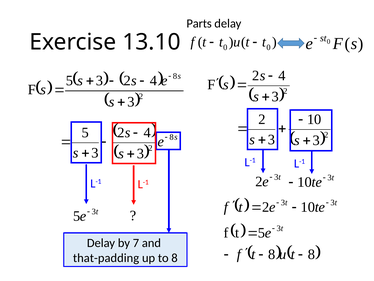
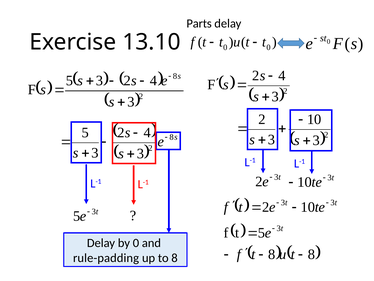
by 7: 7 -> 0
that-padding: that-padding -> rule-padding
